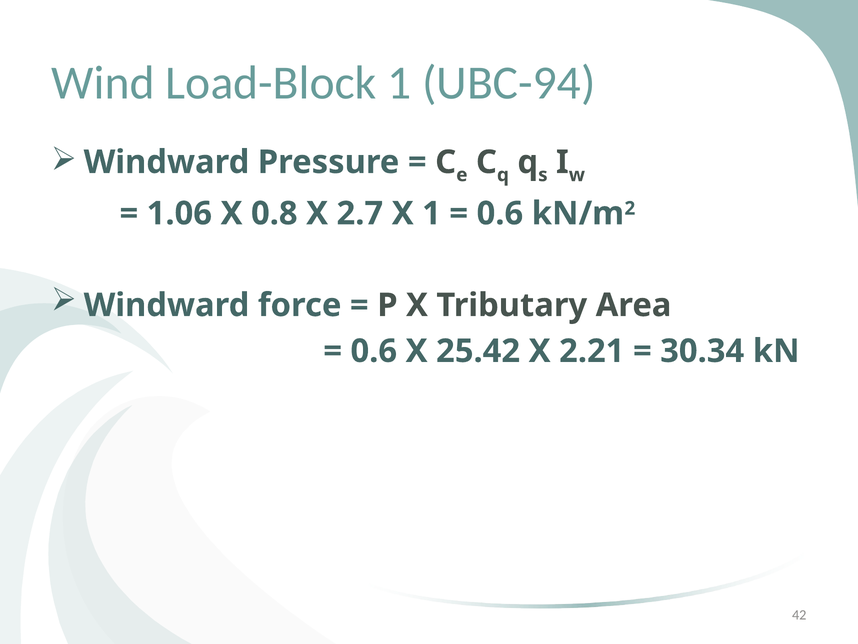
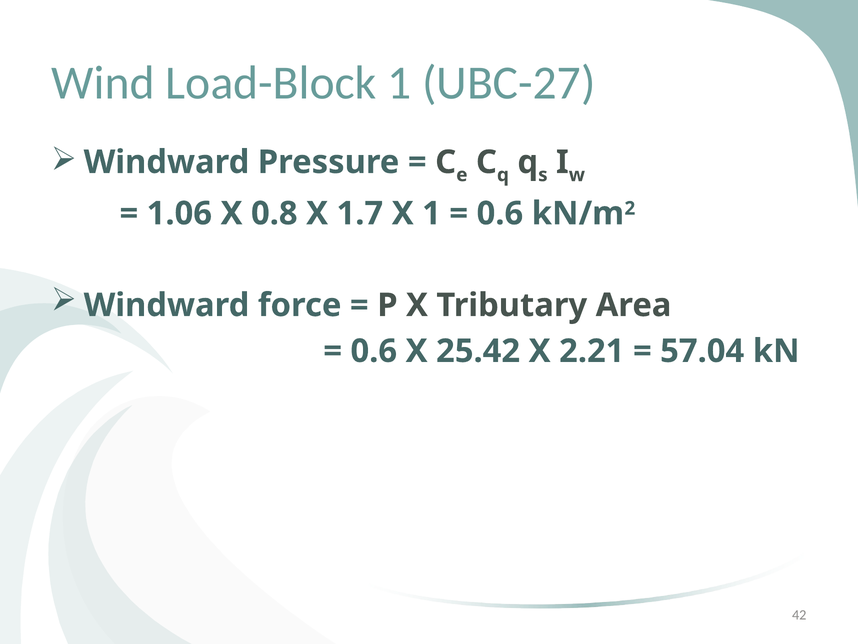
UBC-94: UBC-94 -> UBC-27
2.7: 2.7 -> 1.7
30.34: 30.34 -> 57.04
